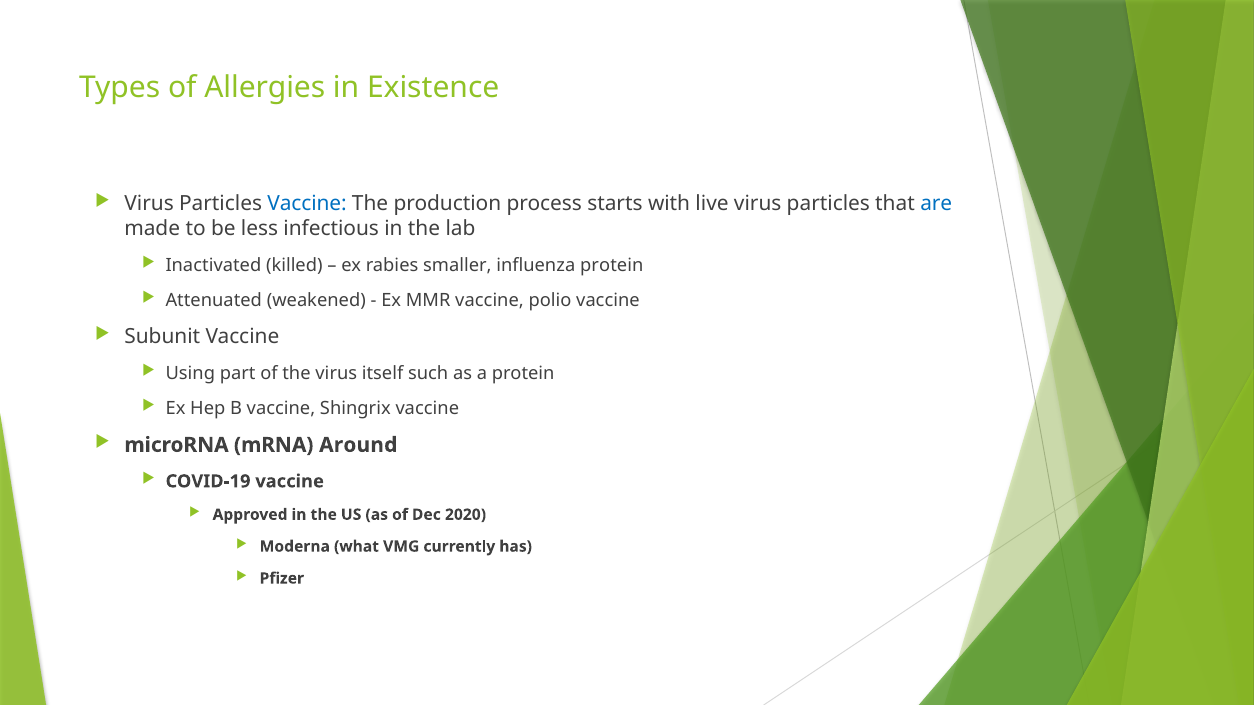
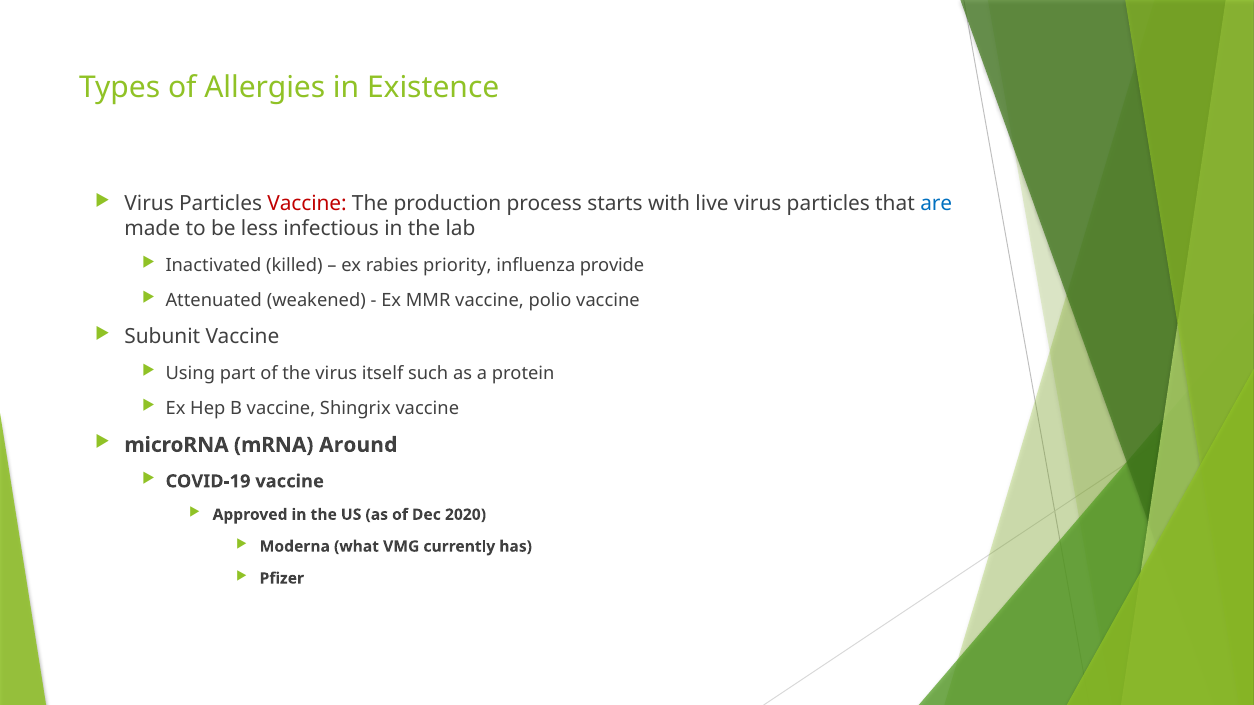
Vaccine at (307, 204) colour: blue -> red
smaller: smaller -> priority
influenza protein: protein -> provide
